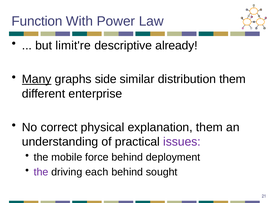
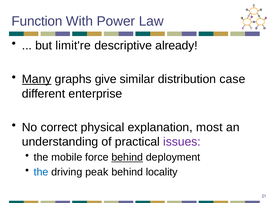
side: side -> give
distribution them: them -> case
explanation them: them -> most
behind at (127, 158) underline: none -> present
the at (41, 172) colour: purple -> blue
each: each -> peak
sought: sought -> locality
